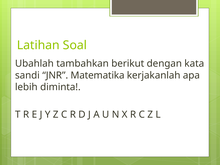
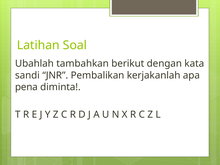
Matematika: Matematika -> Pembalikan
lebih: lebih -> pena
